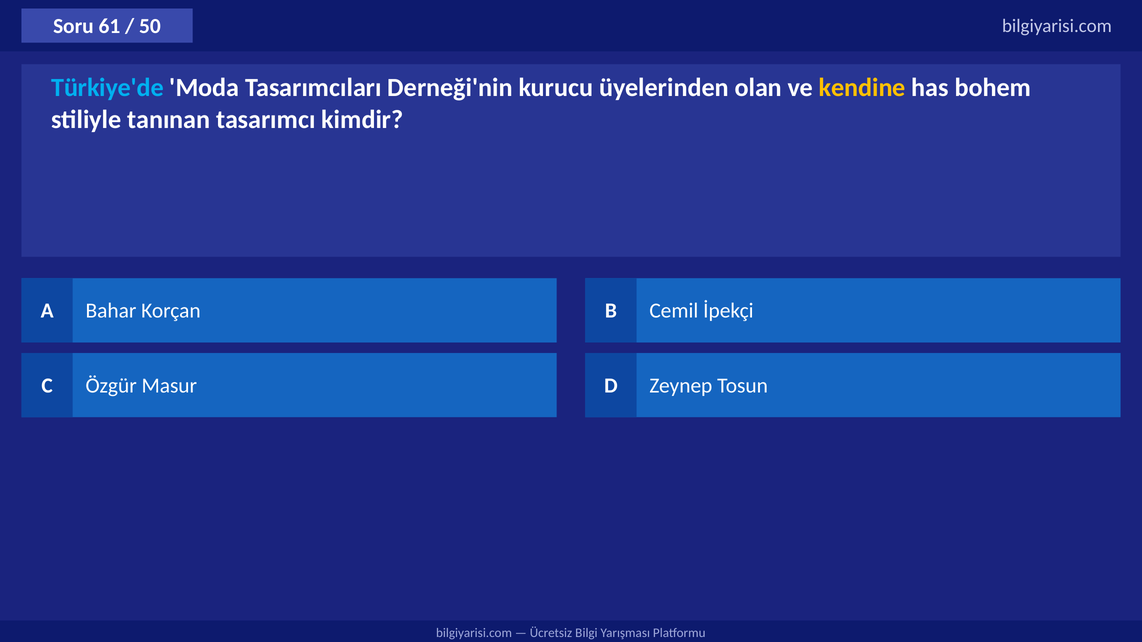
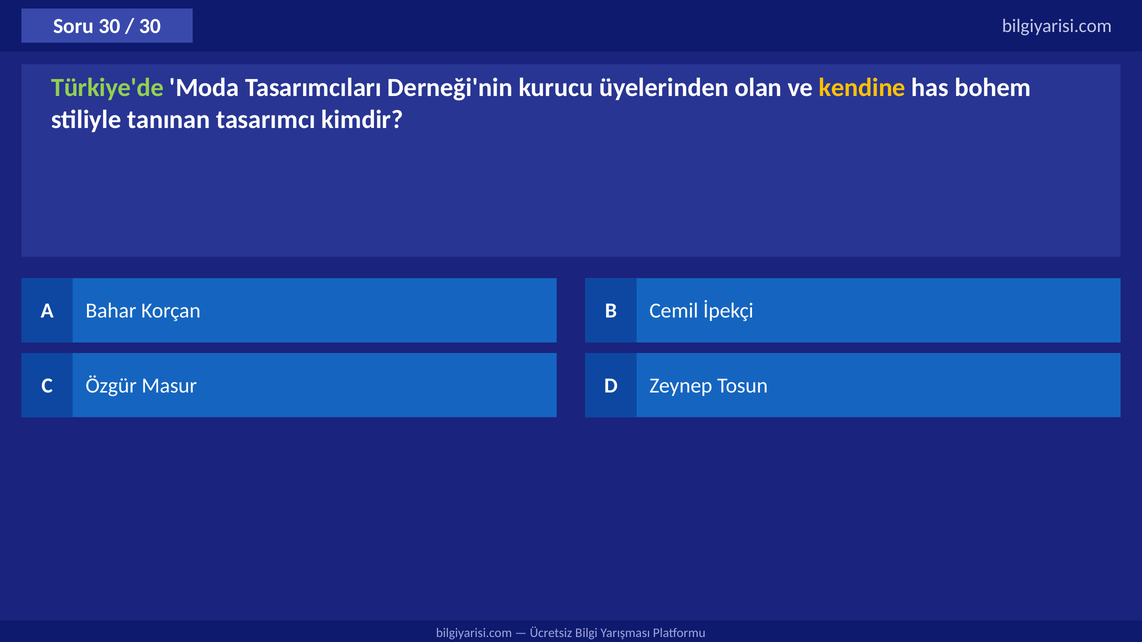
Soru 61: 61 -> 30
50 at (150, 26): 50 -> 30
Türkiye'de colour: light blue -> light green
